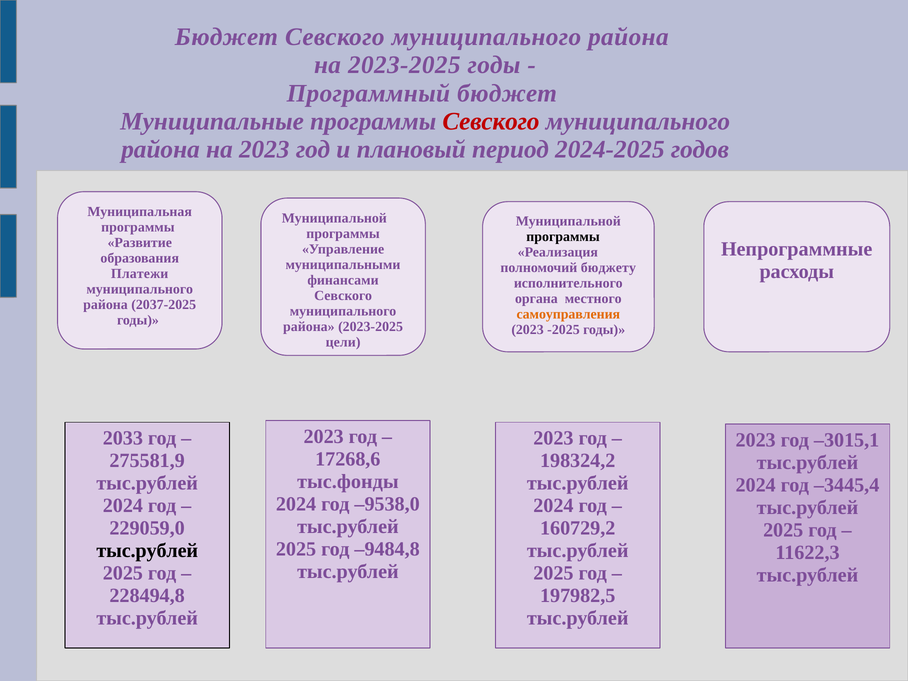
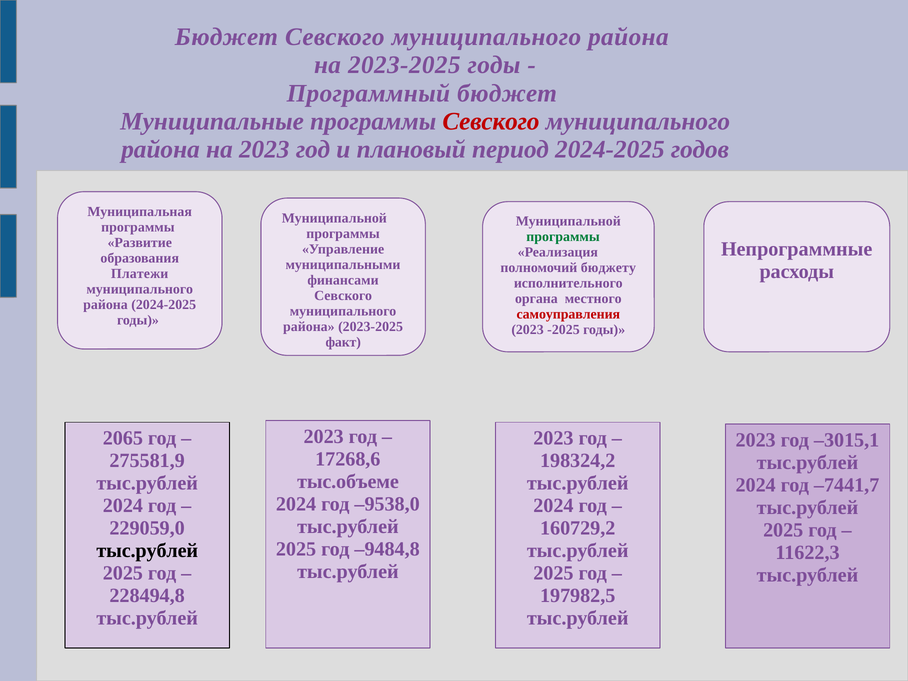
программы at (563, 237) colour: black -> green
района 2037-2025: 2037-2025 -> 2024-2025
самоуправления colour: orange -> red
цели: цели -> факт
2033: 2033 -> 2065
тыс.фонды: тыс.фонды -> тыс.объеме
–3445,4: –3445,4 -> –7441,7
